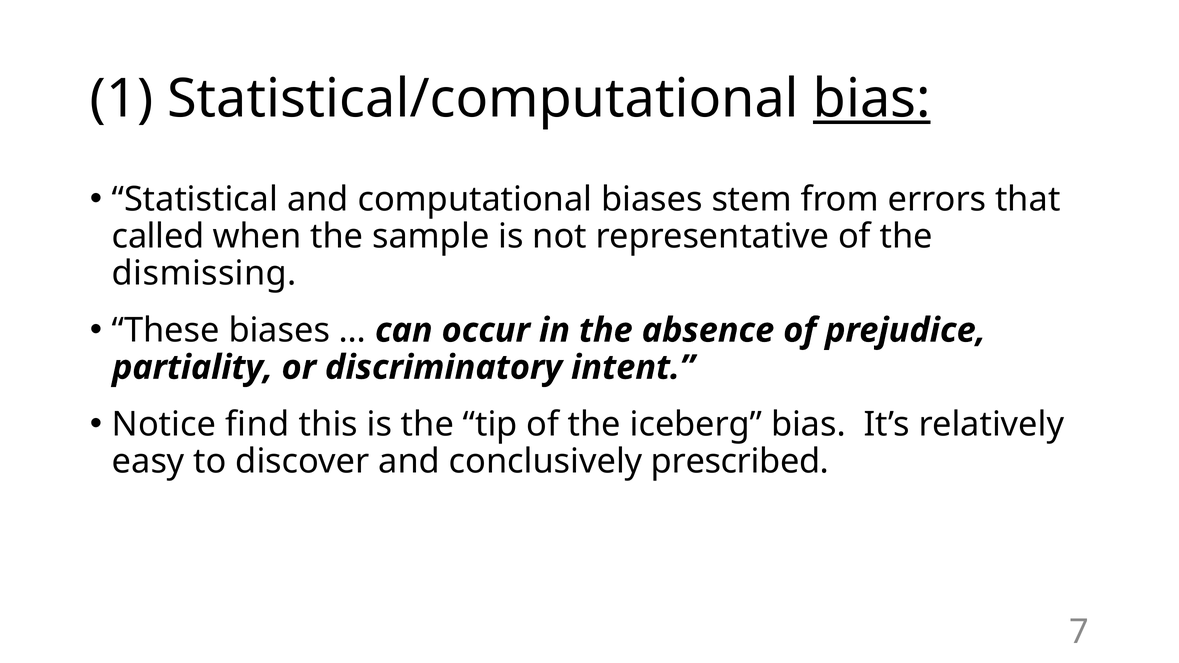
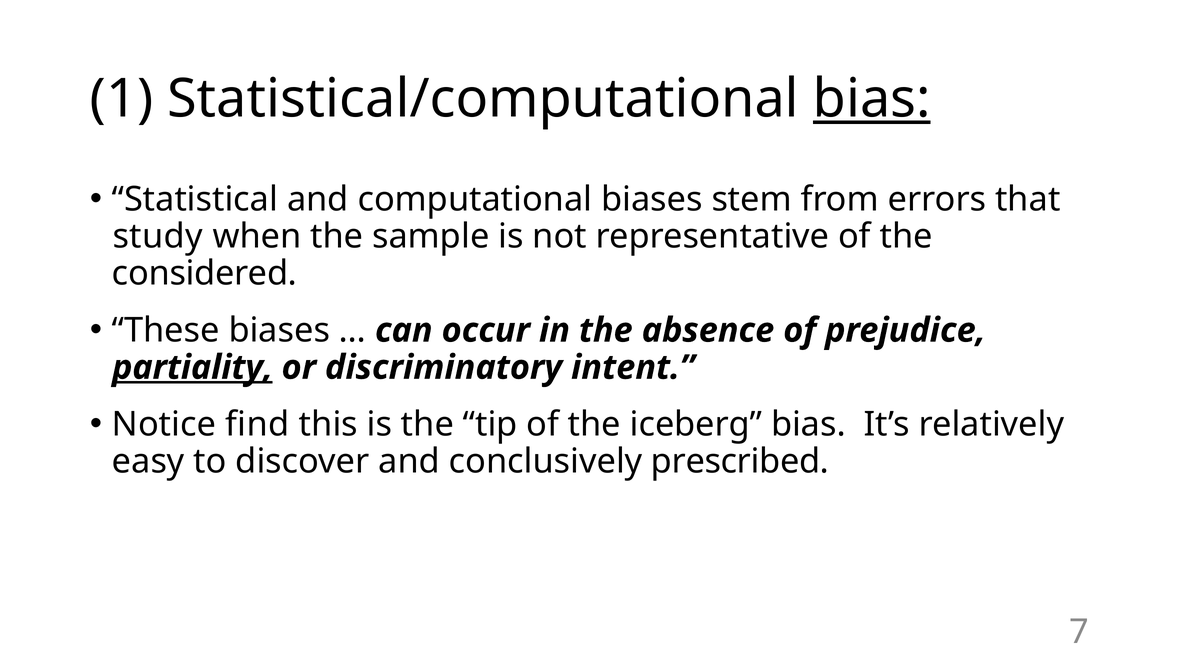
called: called -> study
dismissing: dismissing -> considered
partiality underline: none -> present
